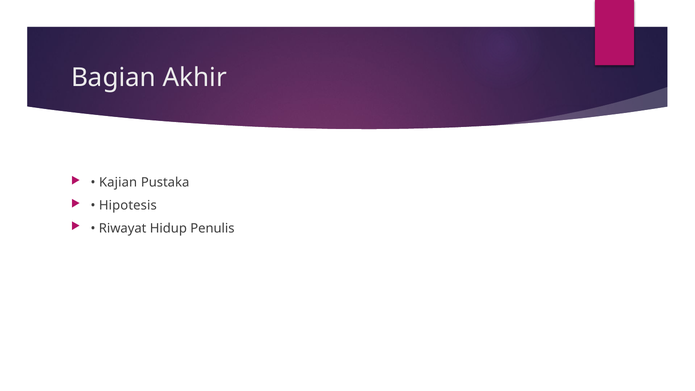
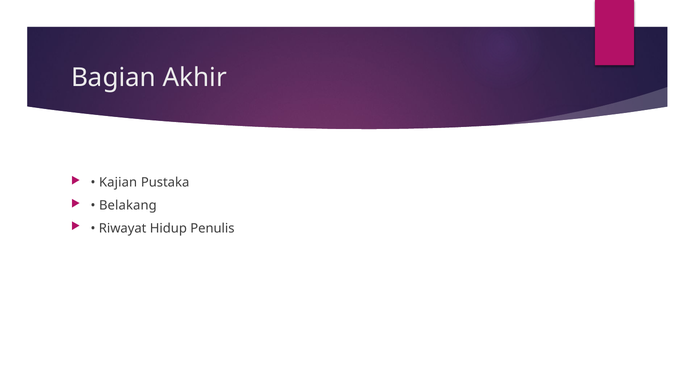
Hipotesis: Hipotesis -> Belakang
